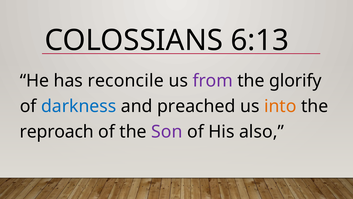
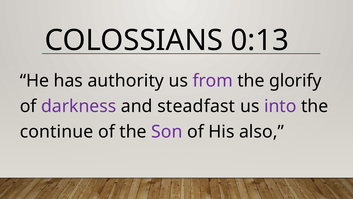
6:13: 6:13 -> 0:13
reconcile: reconcile -> authority
darkness colour: blue -> purple
preached: preached -> steadfast
into colour: orange -> purple
reproach: reproach -> continue
